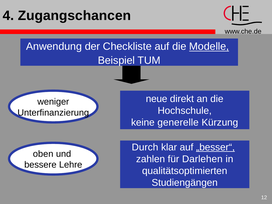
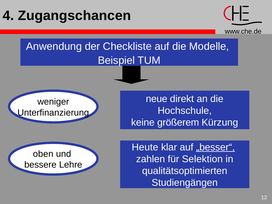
Modelle underline: present -> none
generelle: generelle -> größerem
Durch: Durch -> Heute
Darlehen: Darlehen -> Selektion
